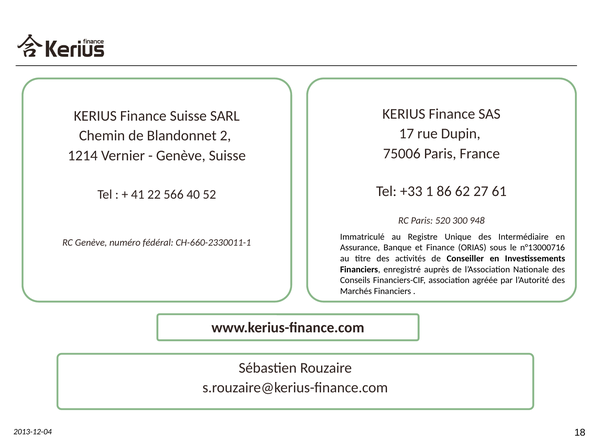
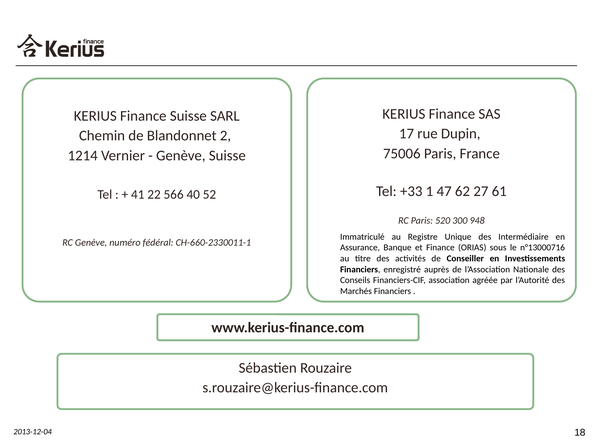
86: 86 -> 47
